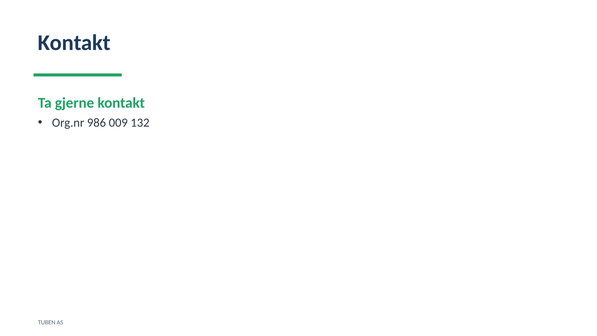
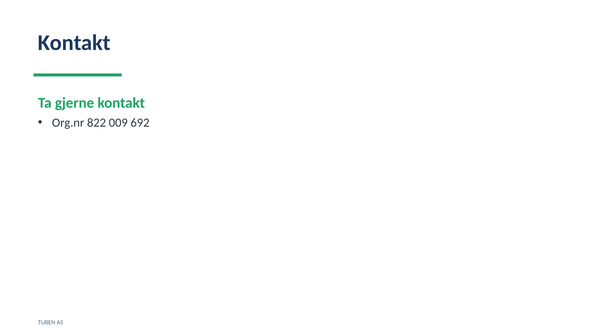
986: 986 -> 822
132: 132 -> 692
